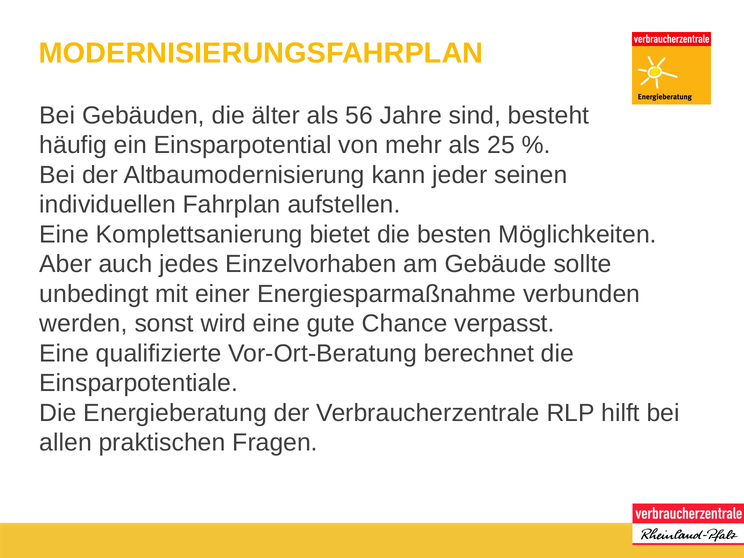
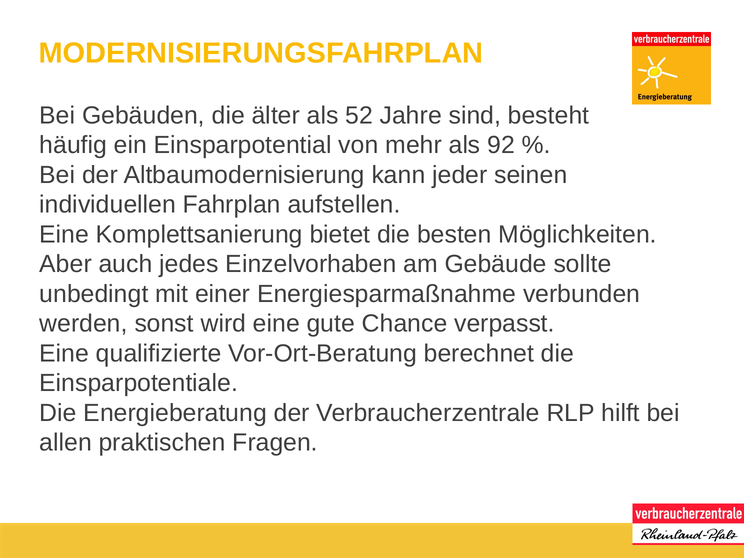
56: 56 -> 52
25: 25 -> 92
